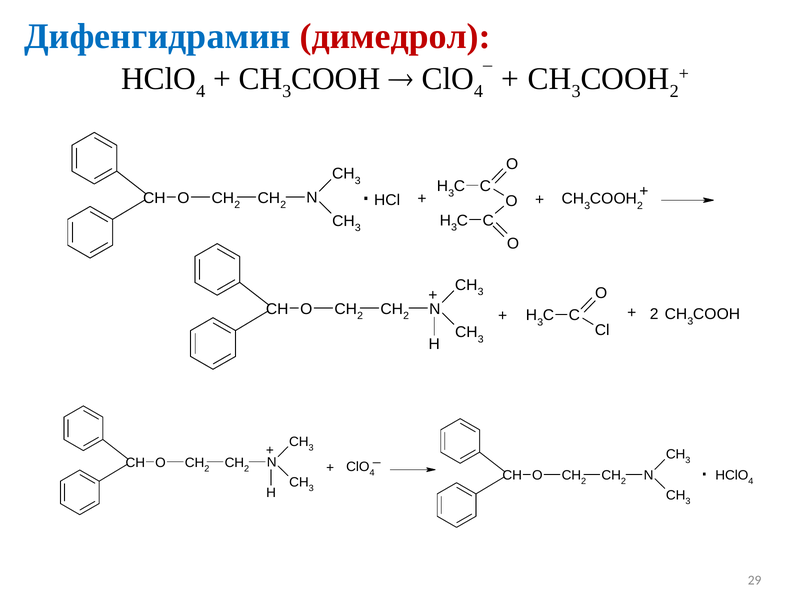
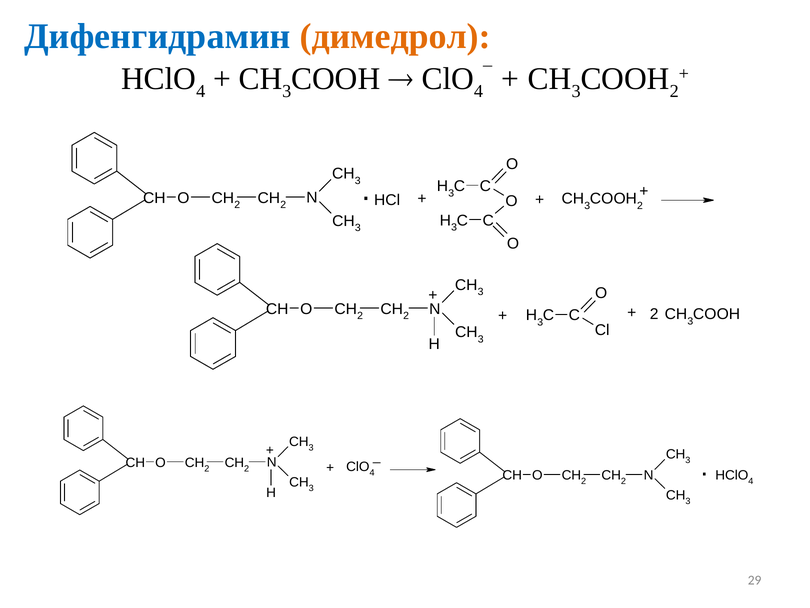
димедрол colour: red -> orange
